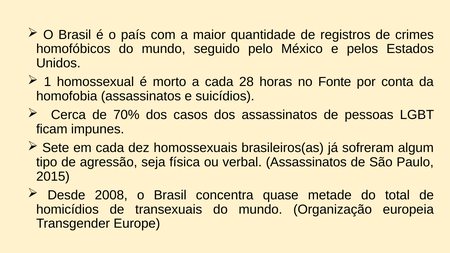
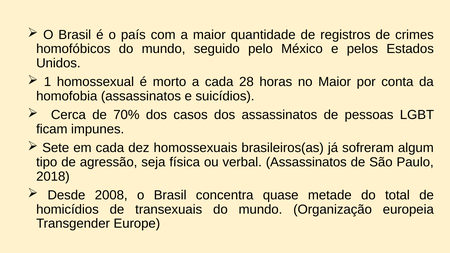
no Fonte: Fonte -> Maior
2015: 2015 -> 2018
